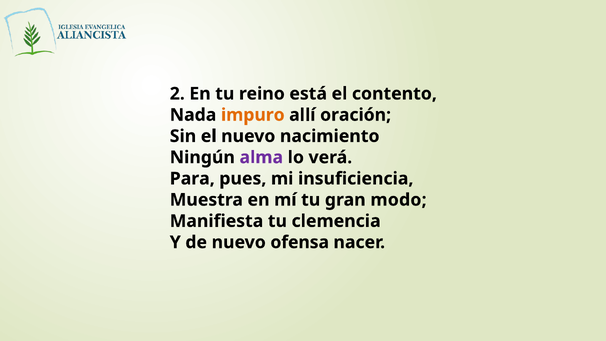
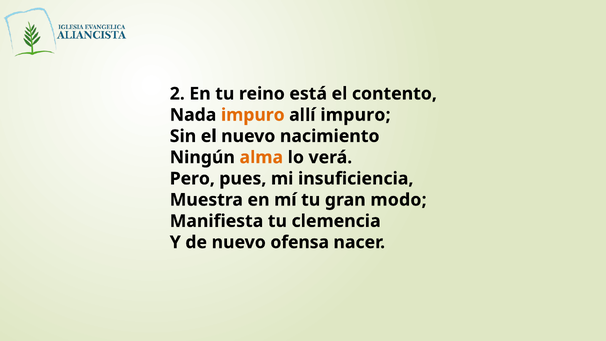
allí oración: oración -> impuro
alma colour: purple -> orange
Para: Para -> Pero
